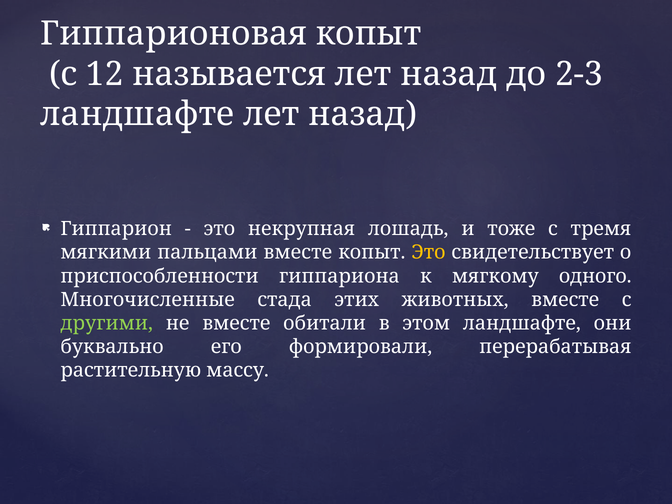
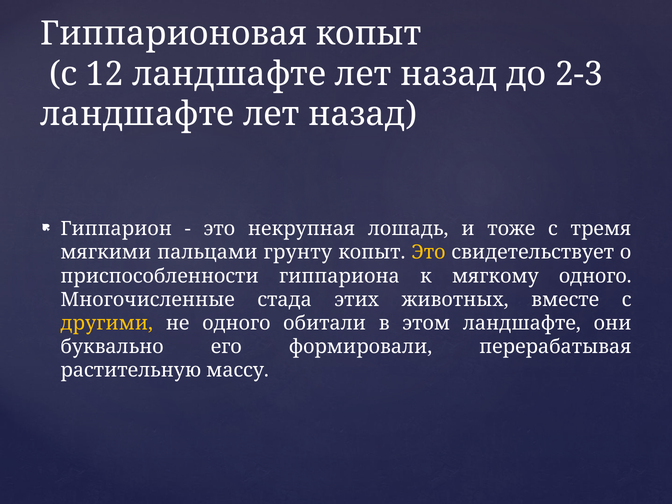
12 называется: называется -> ландшафте
пальцами вместе: вместе -> грунту
другими colour: light green -> yellow
не вместе: вместе -> одного
